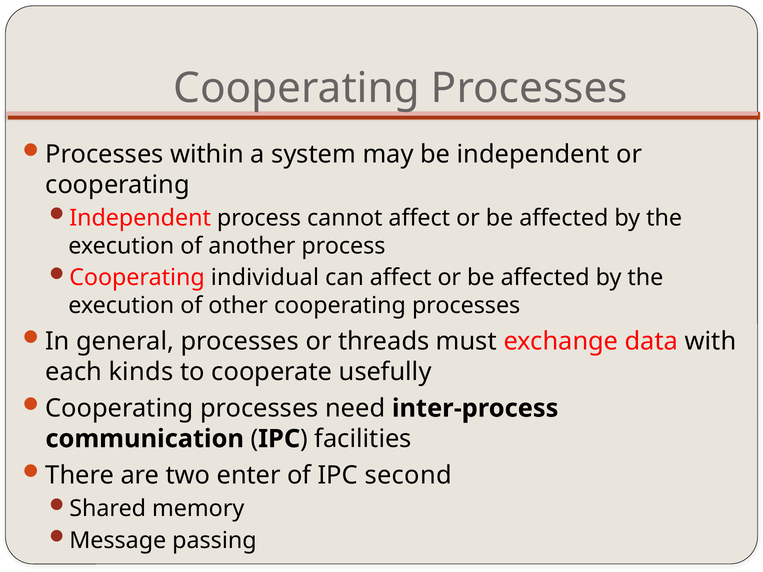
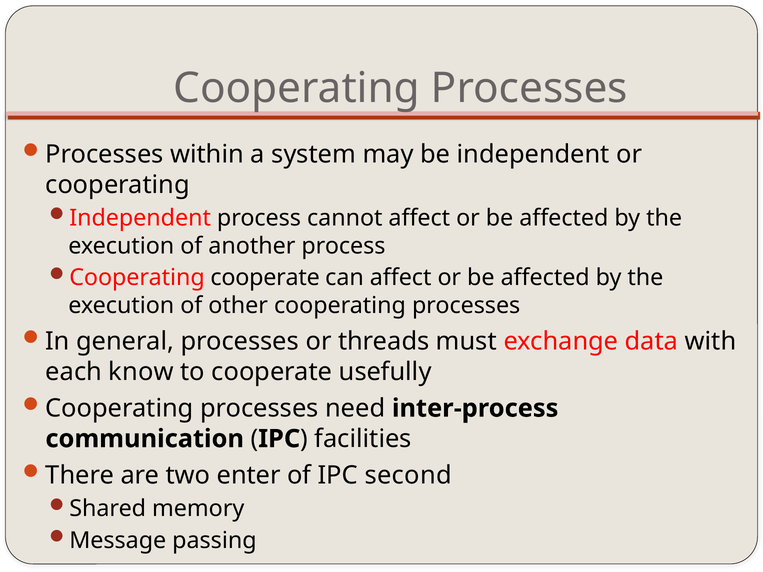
Cooperating individual: individual -> cooperate
kinds: kinds -> know
